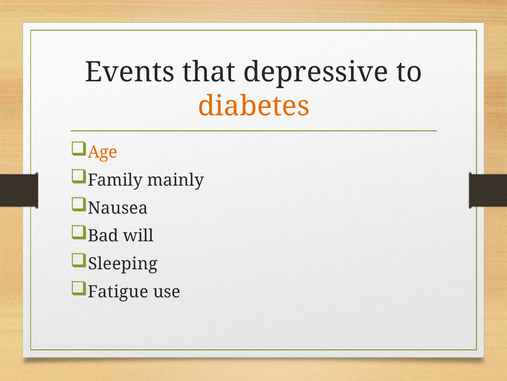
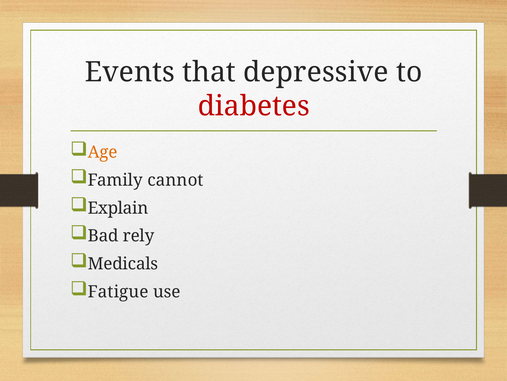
diabetes colour: orange -> red
mainly: mainly -> cannot
Nausea: Nausea -> Explain
will: will -> rely
Sleeping: Sleeping -> Medicals
